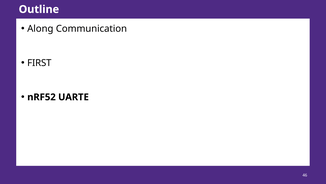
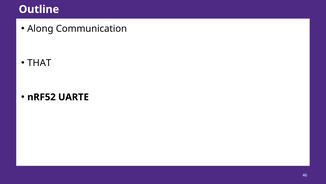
FIRST: FIRST -> THAT
